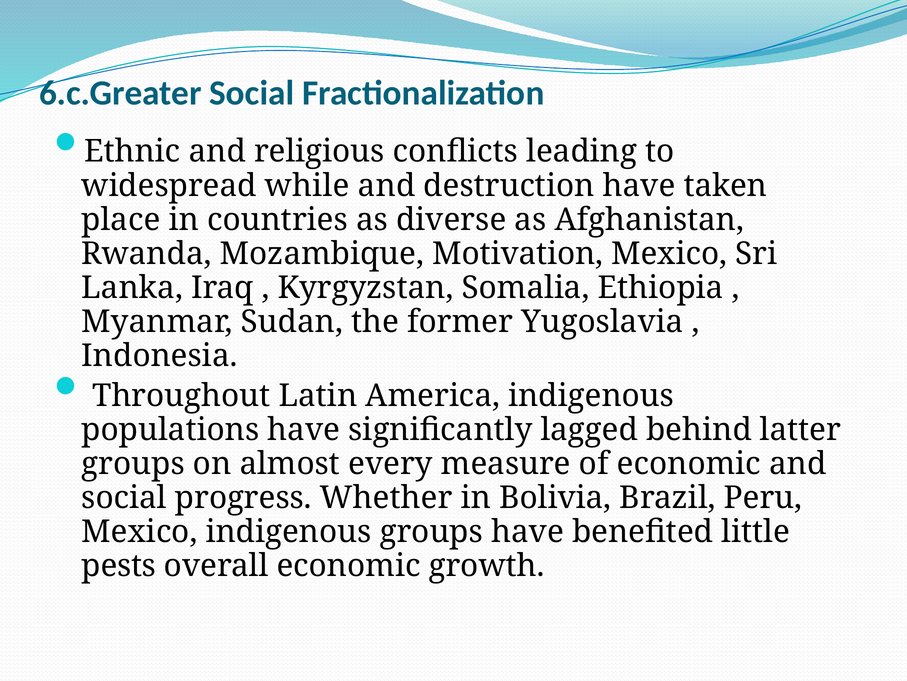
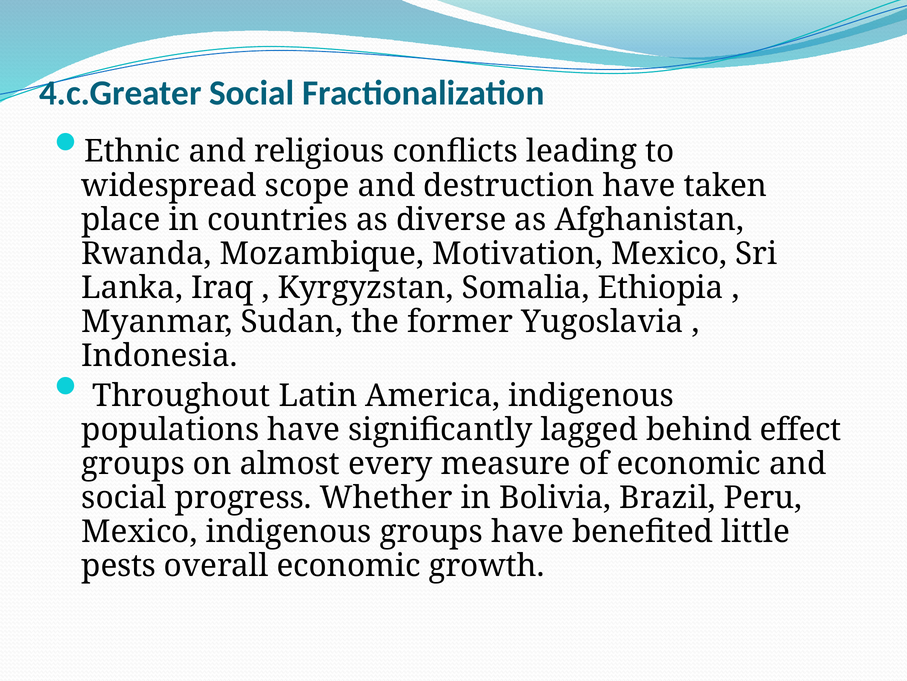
6.c.Greater: 6.c.Greater -> 4.c.Greater
while: while -> scope
latter: latter -> effect
